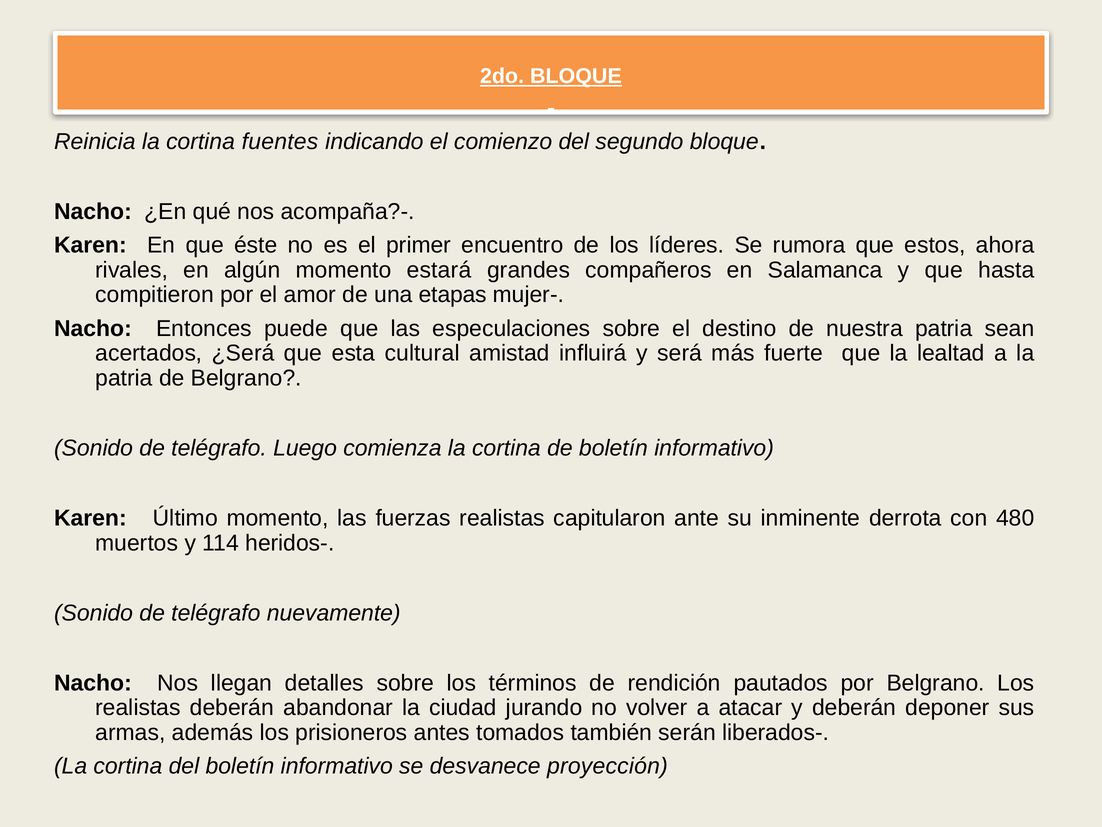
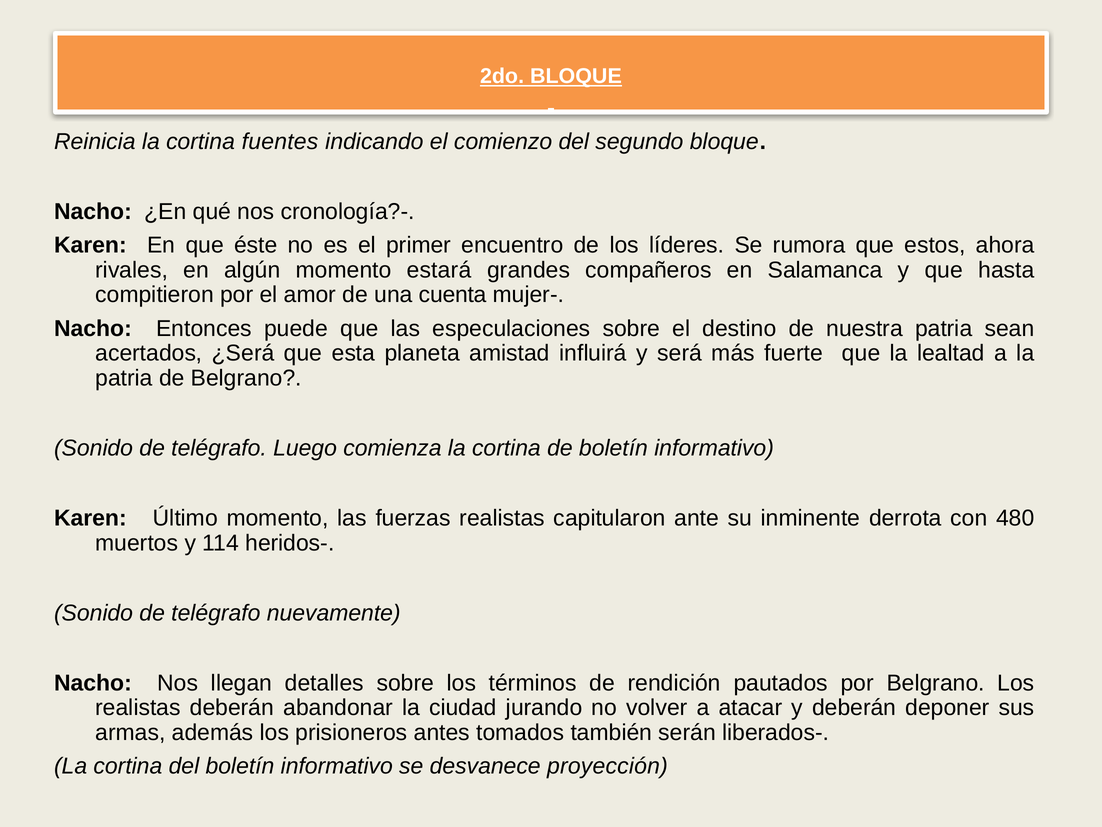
acompaña?-: acompaña?- -> cronología?-
etapas: etapas -> cuenta
cultural: cultural -> planeta
